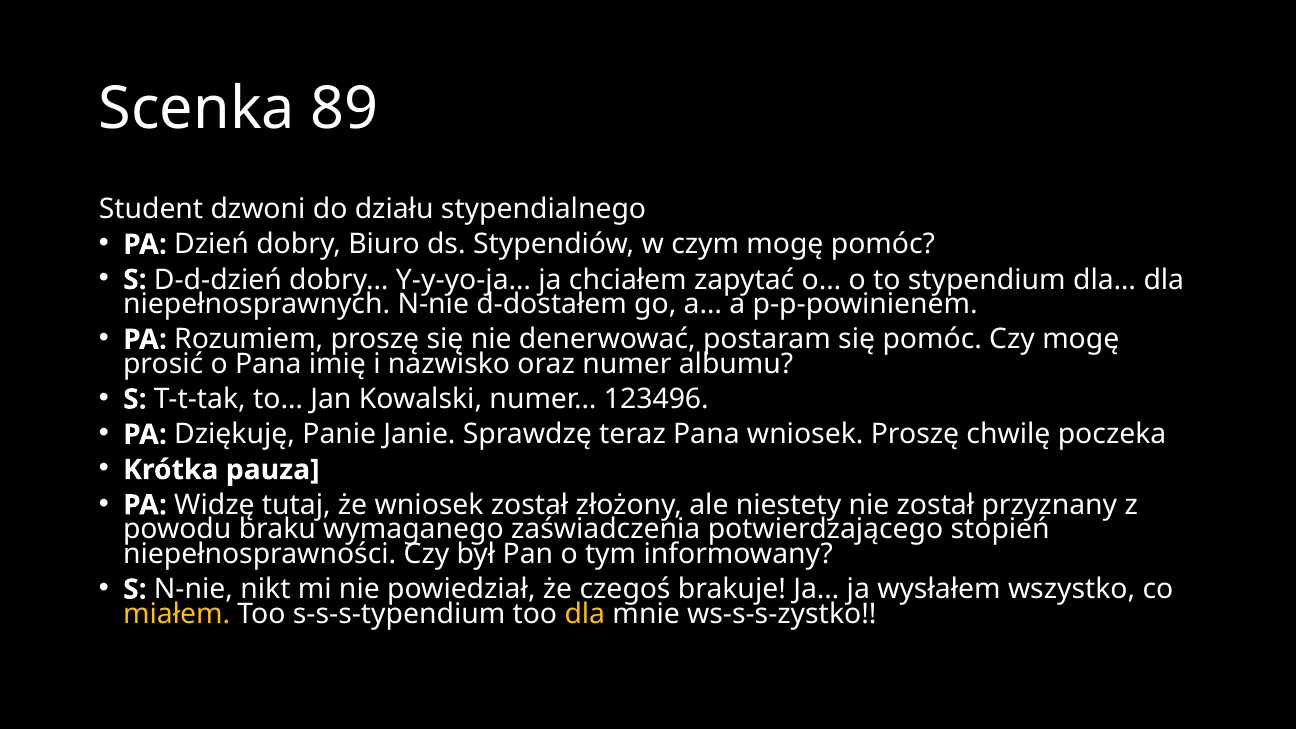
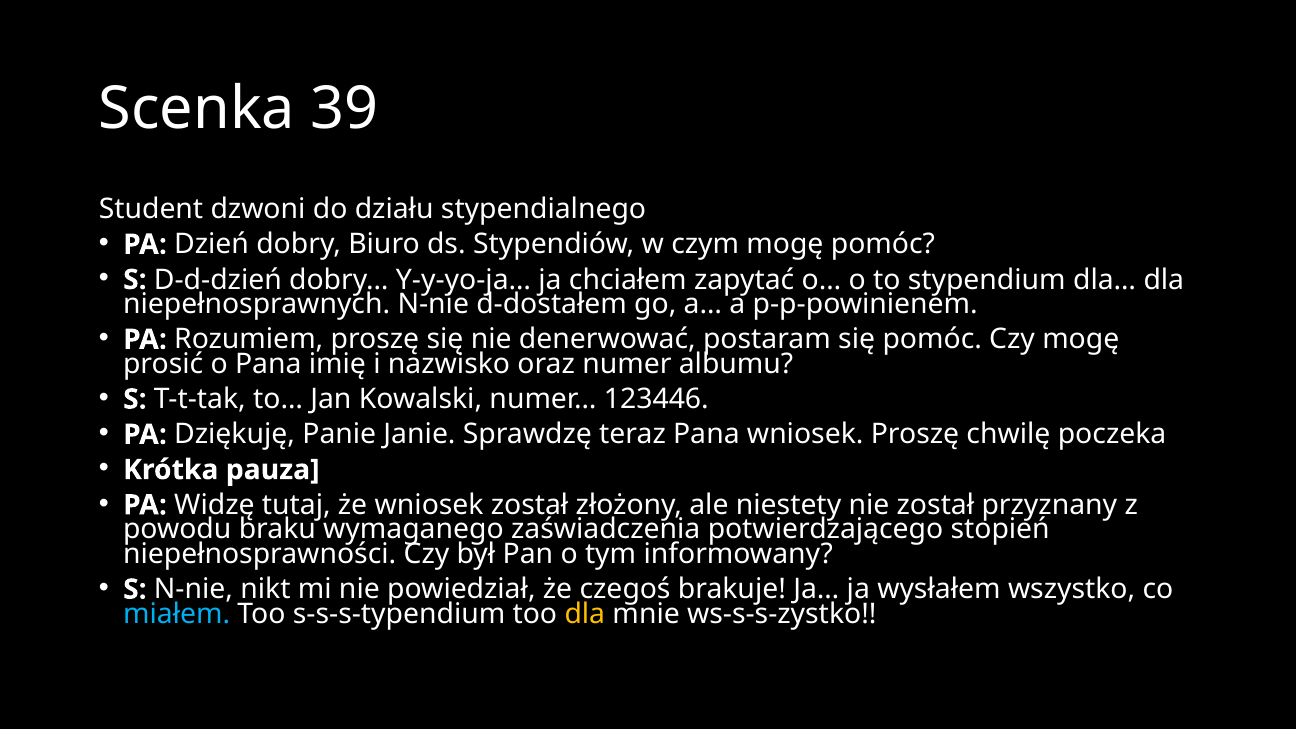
89: 89 -> 39
123496: 123496 -> 123446
miałem colour: yellow -> light blue
